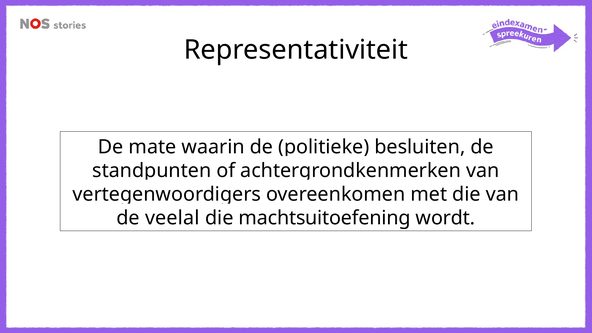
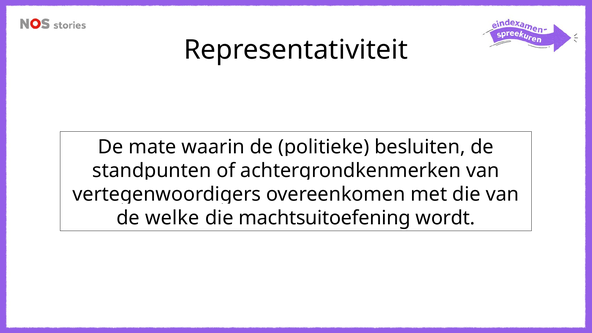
veelal: veelal -> welke
